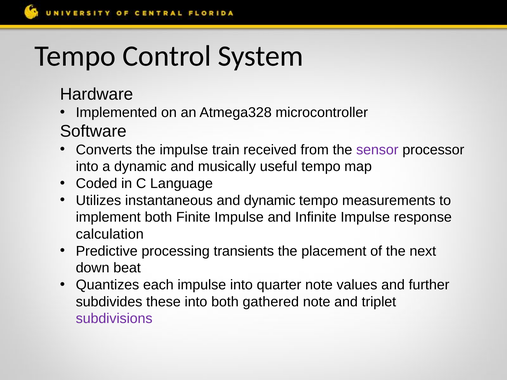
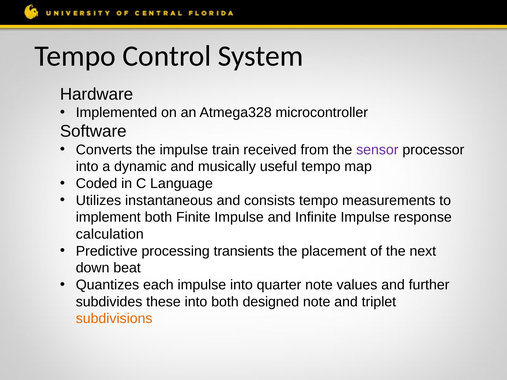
and dynamic: dynamic -> consists
gathered: gathered -> designed
subdivisions colour: purple -> orange
